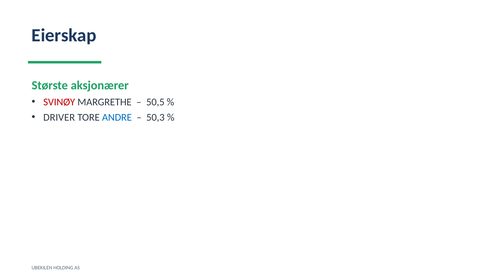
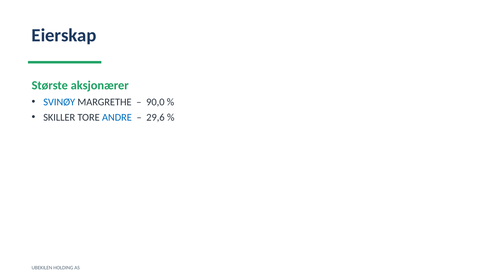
SVINØY colour: red -> blue
50,5: 50,5 -> 90,0
DRIVER: DRIVER -> SKILLER
50,3: 50,3 -> 29,6
